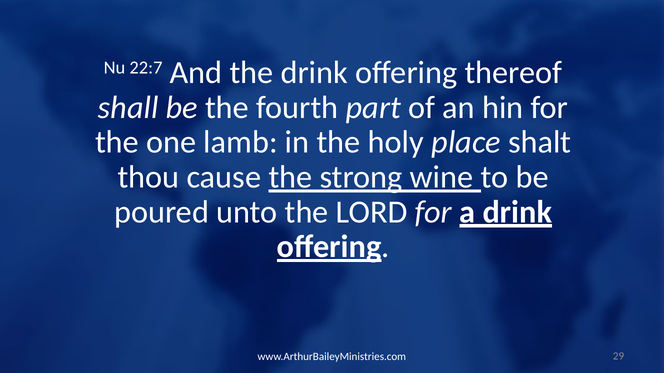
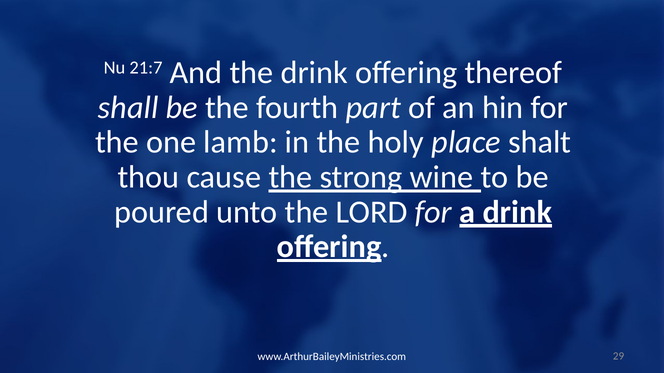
22:7: 22:7 -> 21:7
